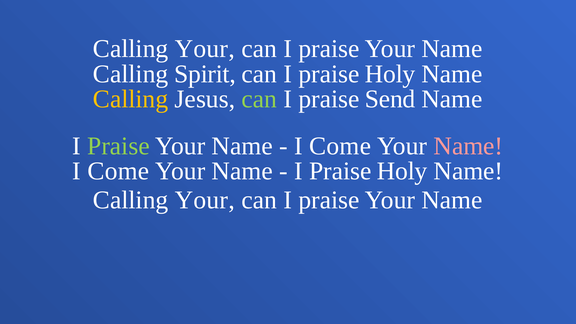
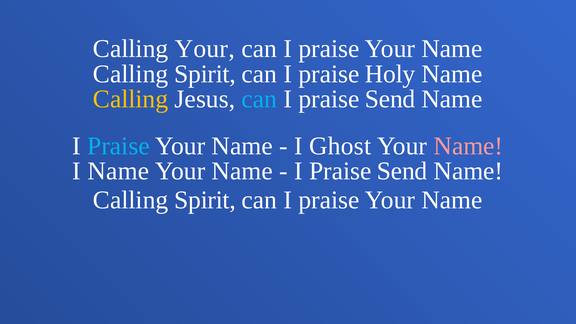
can at (259, 99) colour: light green -> light blue
Praise at (118, 146) colour: light green -> light blue
Come at (340, 146): Come -> Ghost
Come at (118, 171): Come -> Name
Holy at (402, 171): Holy -> Send
Your at (205, 200): Your -> Spirit
